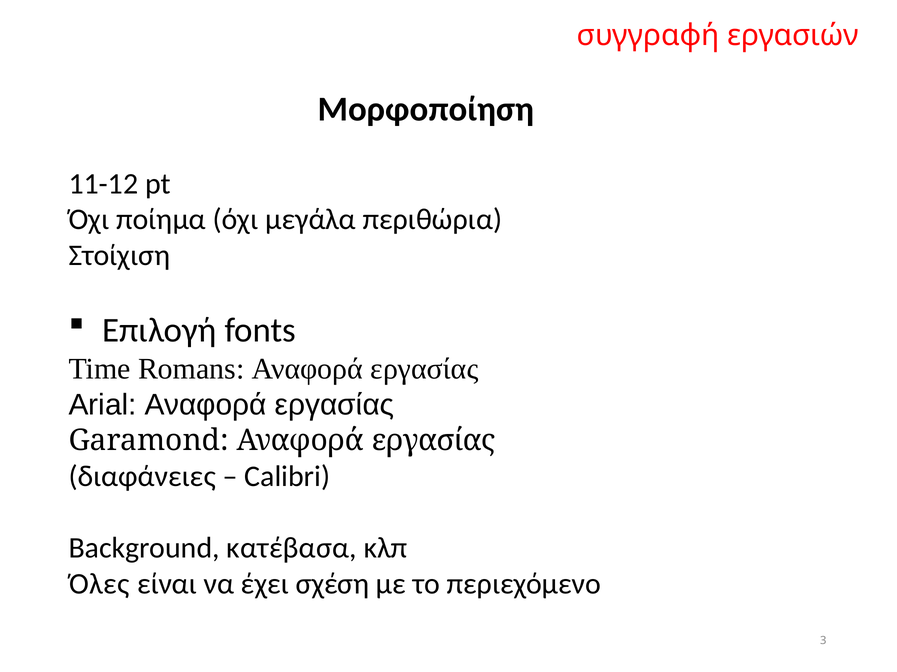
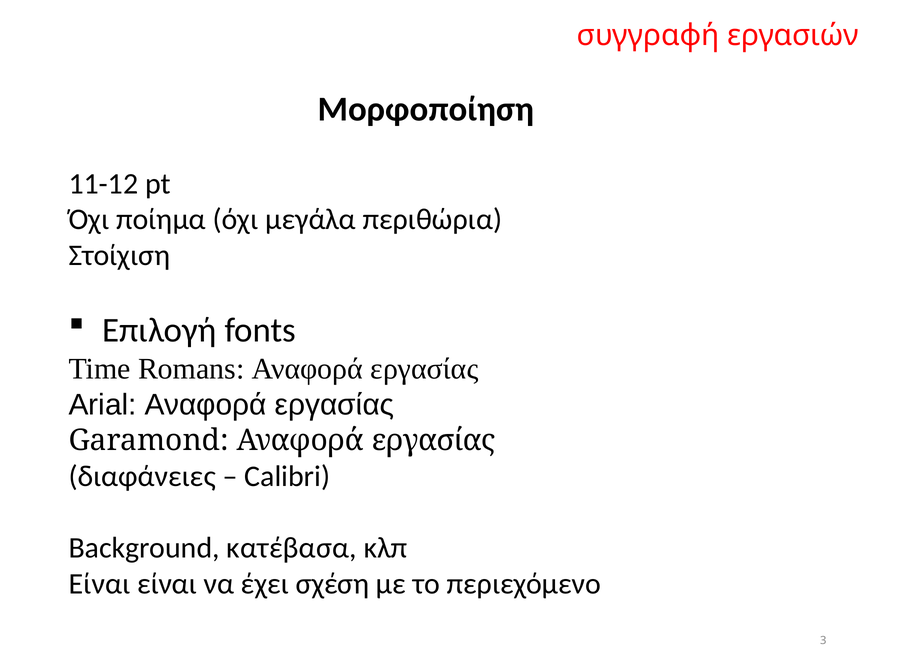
Όλες at (99, 585): Όλες -> Είναι
